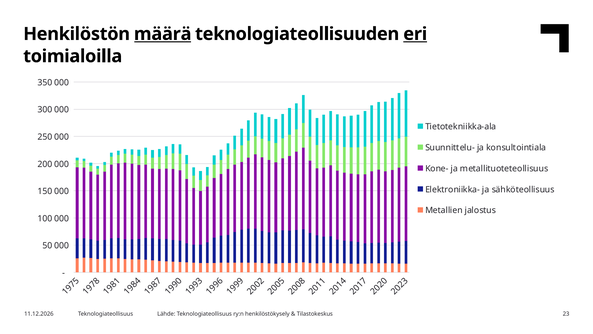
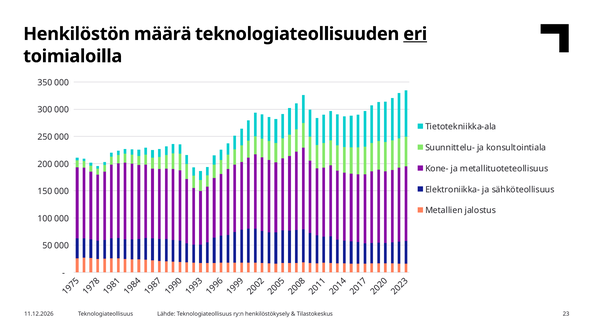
määrä underline: present -> none
